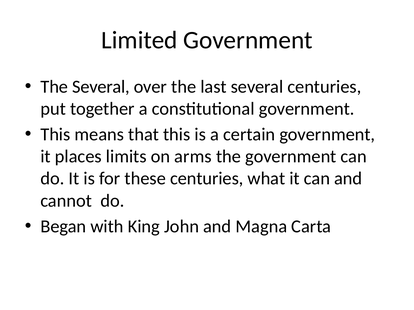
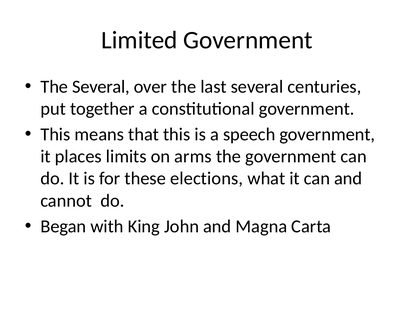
certain: certain -> speech
these centuries: centuries -> elections
